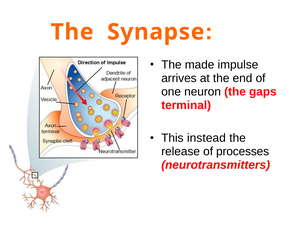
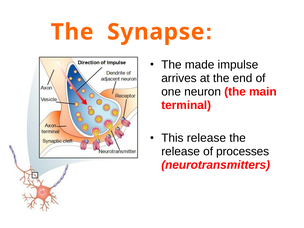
gaps: gaps -> main
This instead: instead -> release
